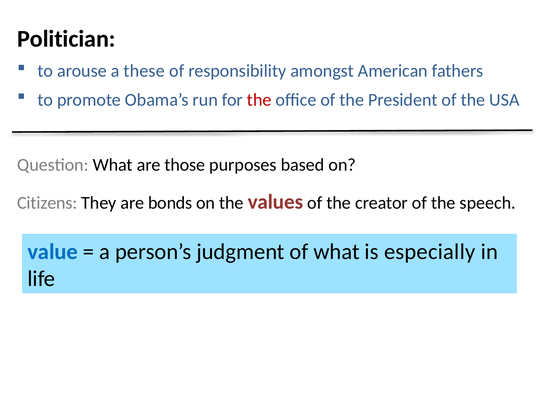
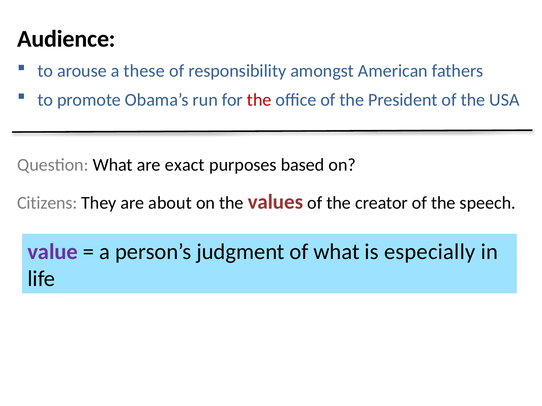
Politician: Politician -> Audience
those: those -> exact
bonds: bonds -> about
value colour: blue -> purple
